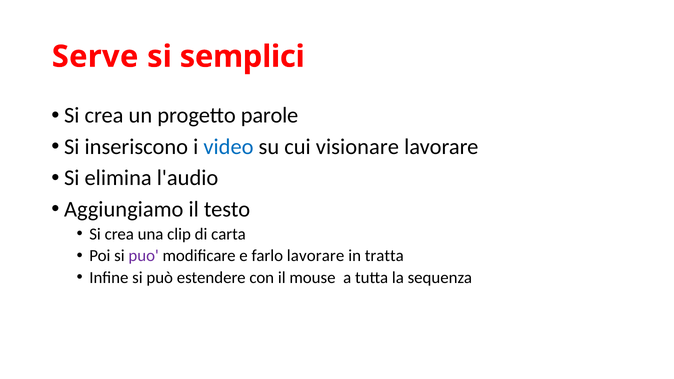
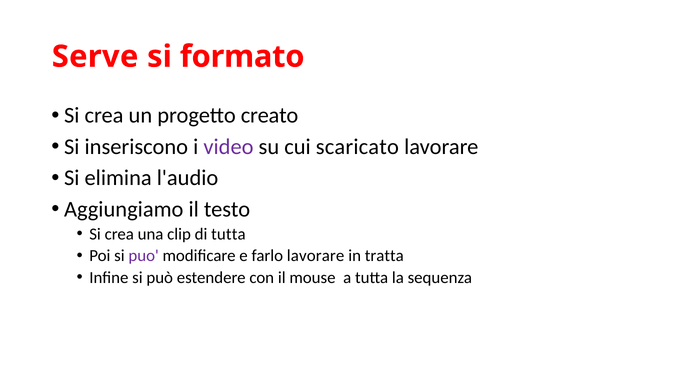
semplici: semplici -> formato
parole: parole -> creato
video colour: blue -> purple
visionare: visionare -> scaricato
di carta: carta -> tutta
